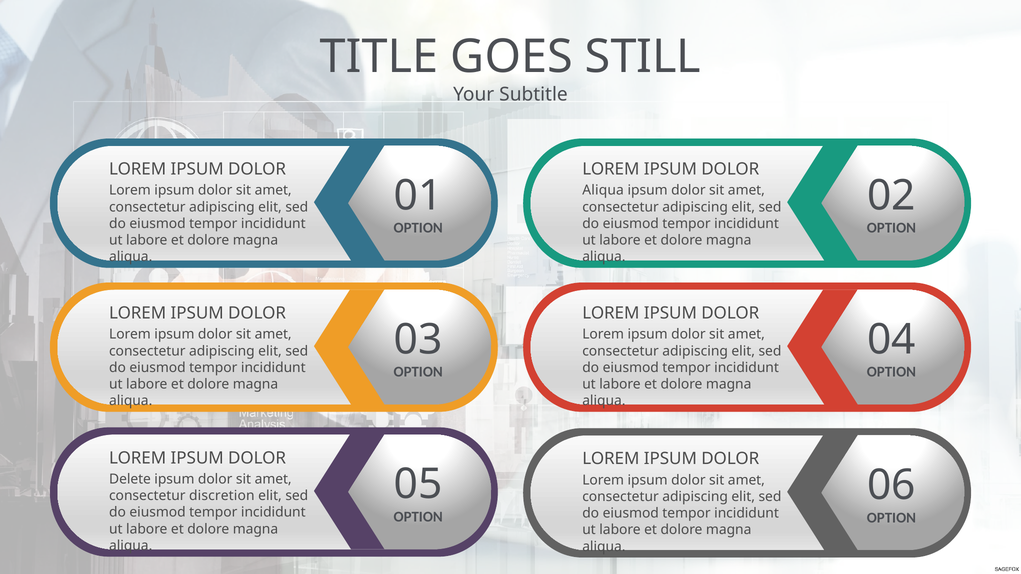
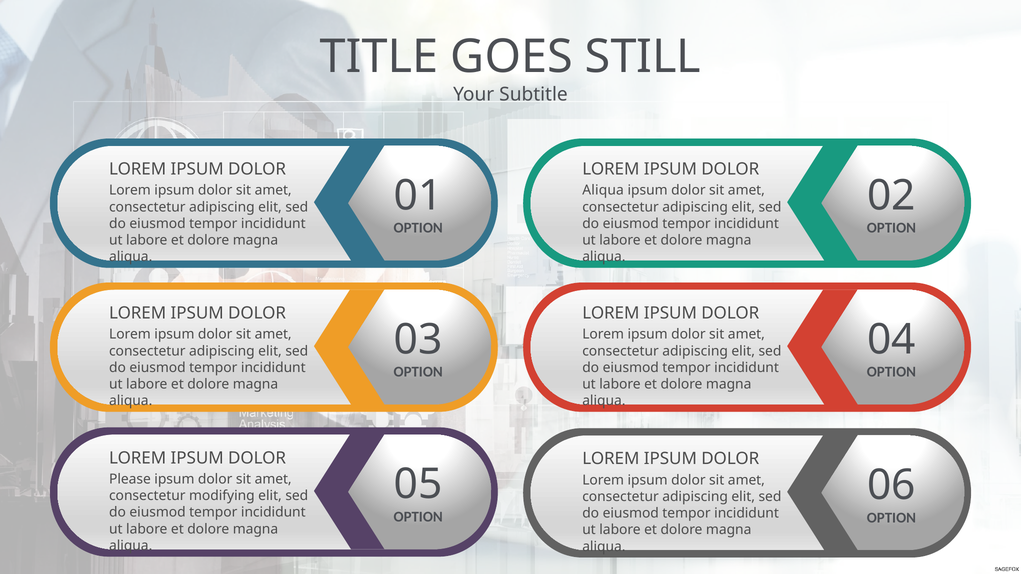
Delete: Delete -> Please
discretion: discretion -> modifying
